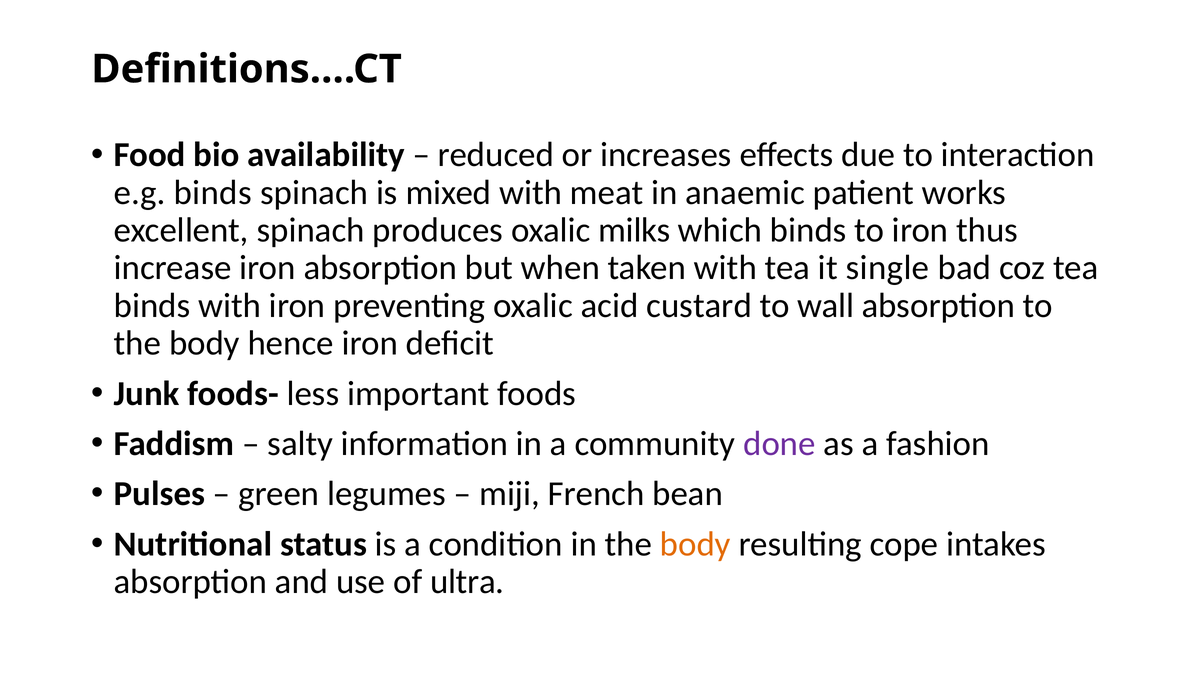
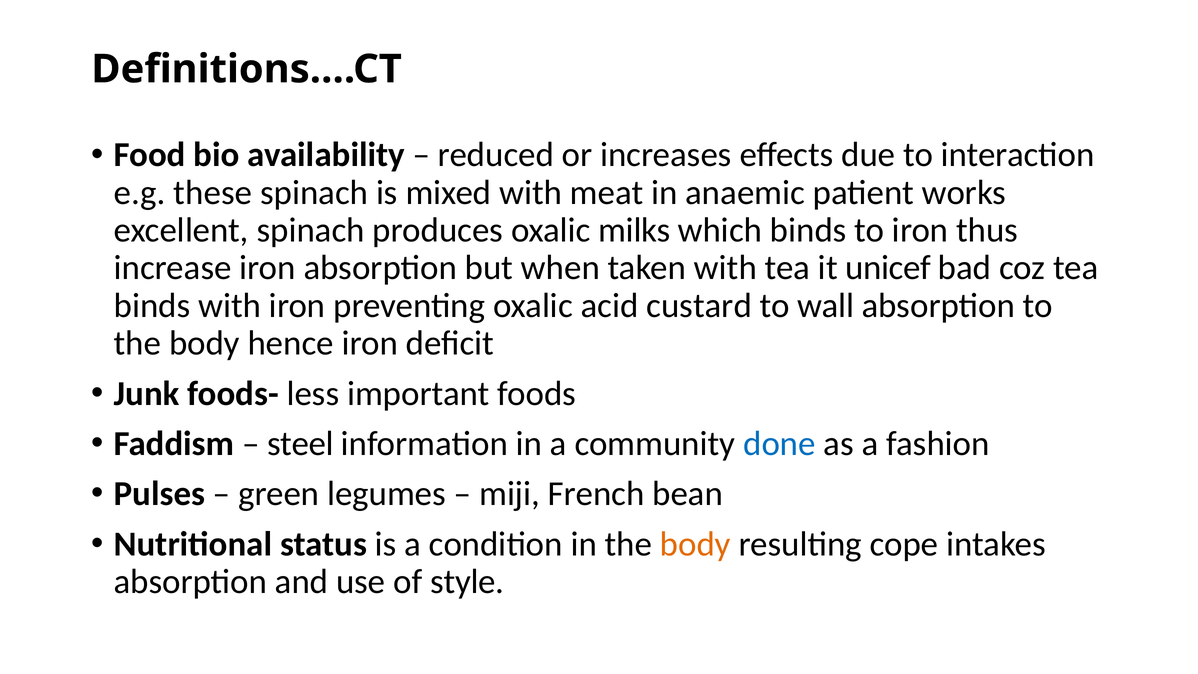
e.g binds: binds -> these
single: single -> unicef
salty: salty -> steel
done colour: purple -> blue
ultra: ultra -> style
